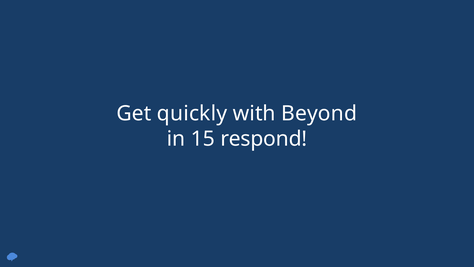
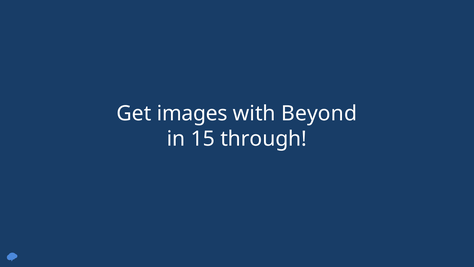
quickly: quickly -> images
respond: respond -> through
